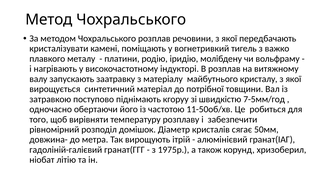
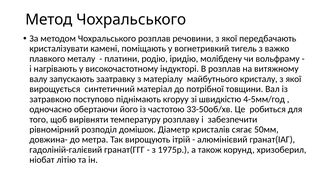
7-5мм/год: 7-5мм/год -> 4-5мм/год
11-50об/хв: 11-50об/хв -> 33-50об/хв
